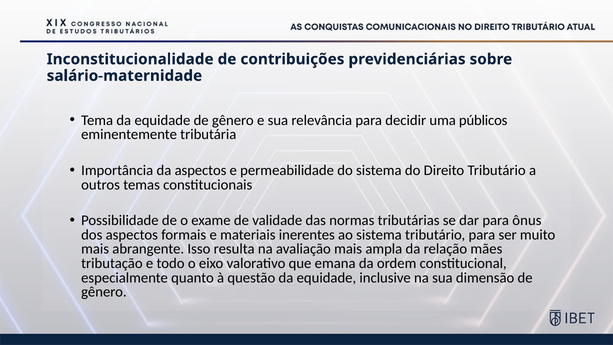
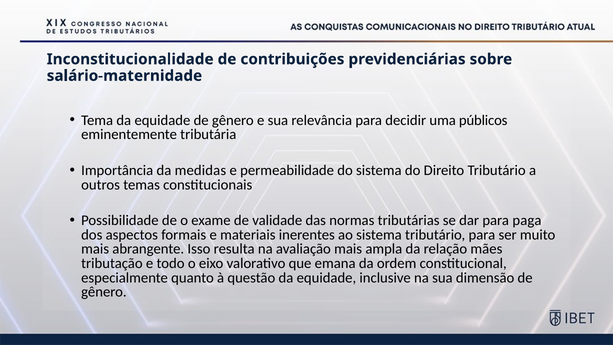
da aspectos: aspectos -> medidas
ônus: ônus -> paga
